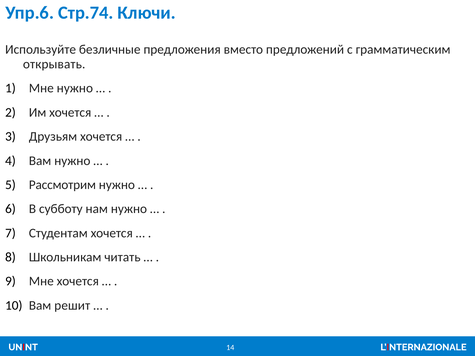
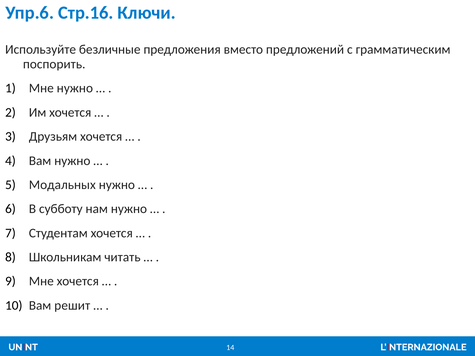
Стр.74: Стр.74 -> Стр.16
открывать: открывать -> поспорить
Рассмотрим: Рассмотрим -> Модальных
